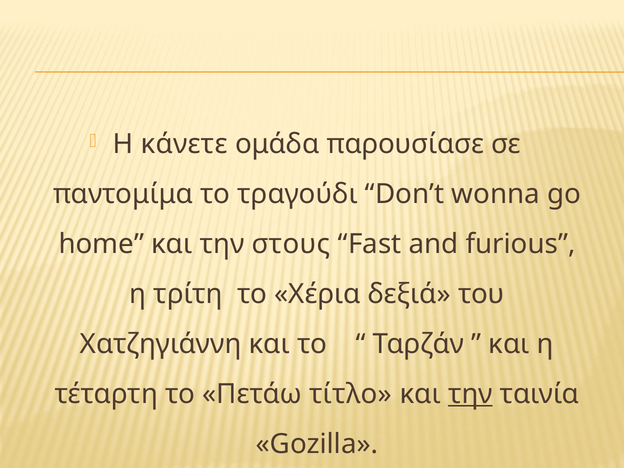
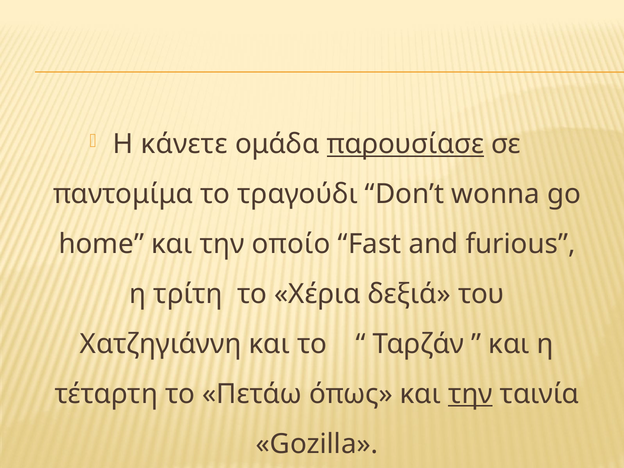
παρουσίασε underline: none -> present
στους: στους -> οποίο
τίτλο: τίτλο -> όπως
